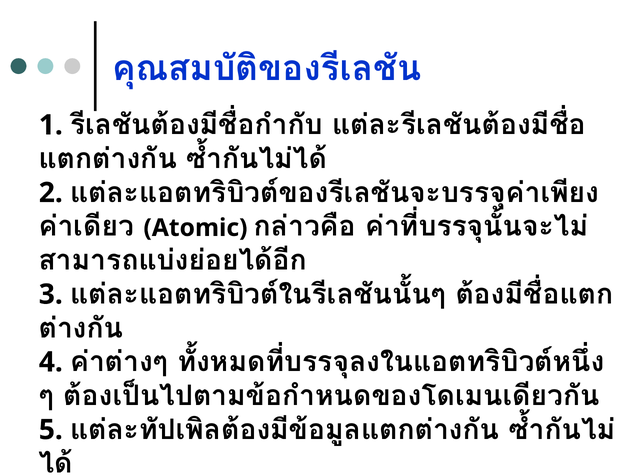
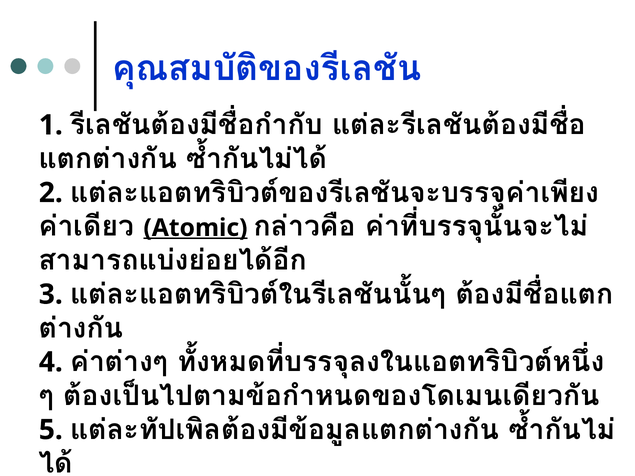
Atomic underline: none -> present
